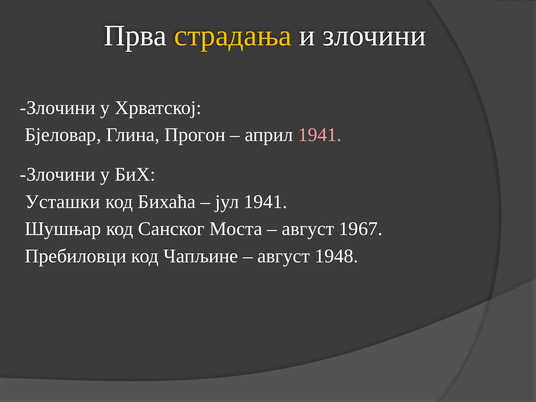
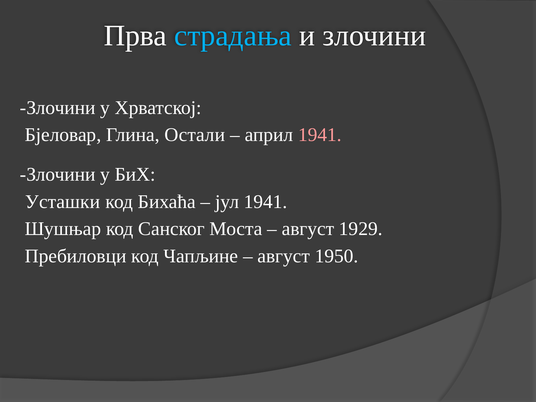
страдања colour: yellow -> light blue
Прогон: Прогон -> Остали
1967: 1967 -> 1929
1948: 1948 -> 1950
